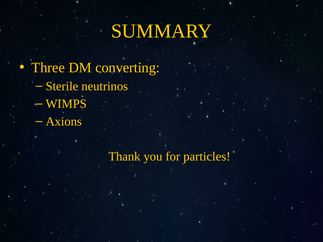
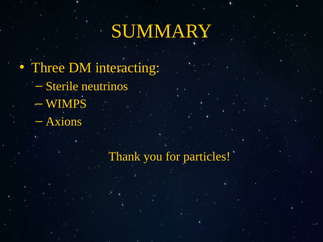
converting: converting -> interacting
